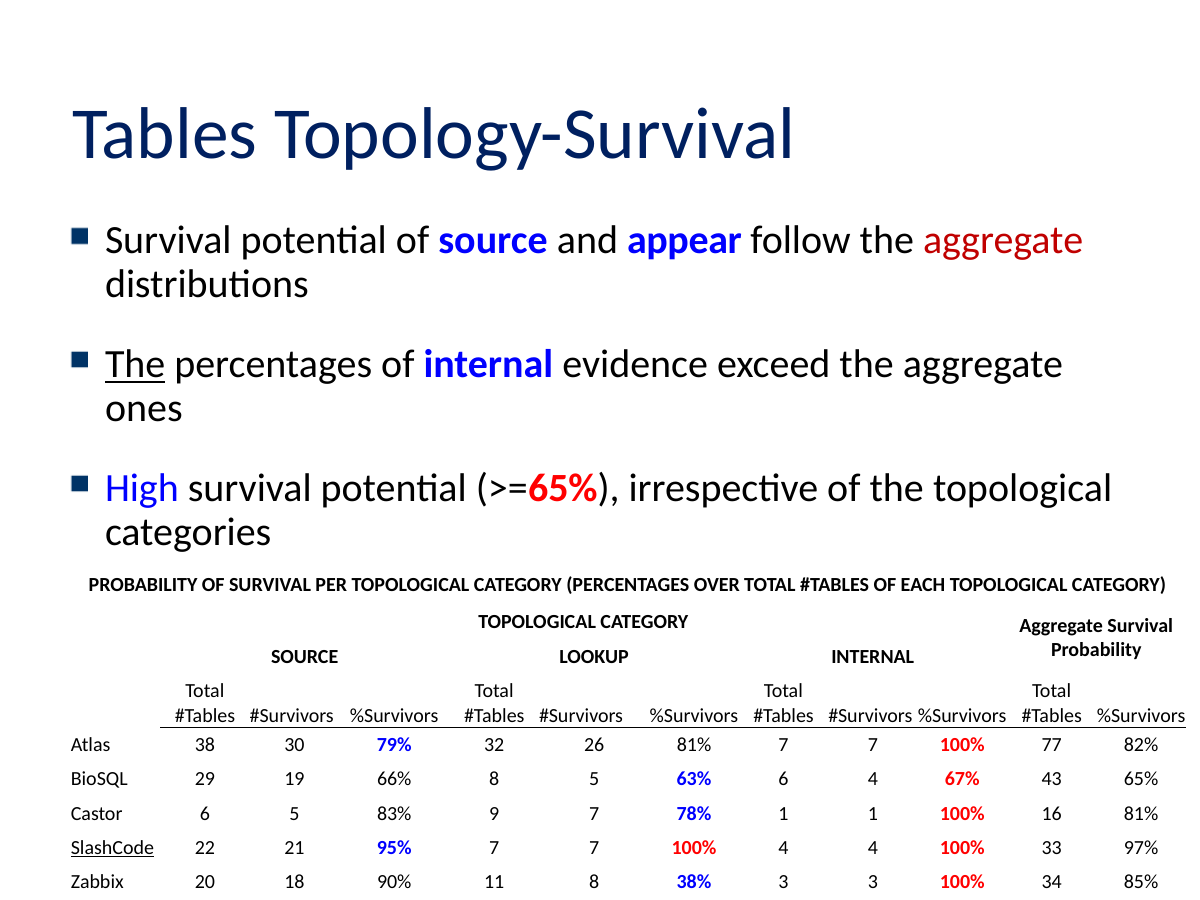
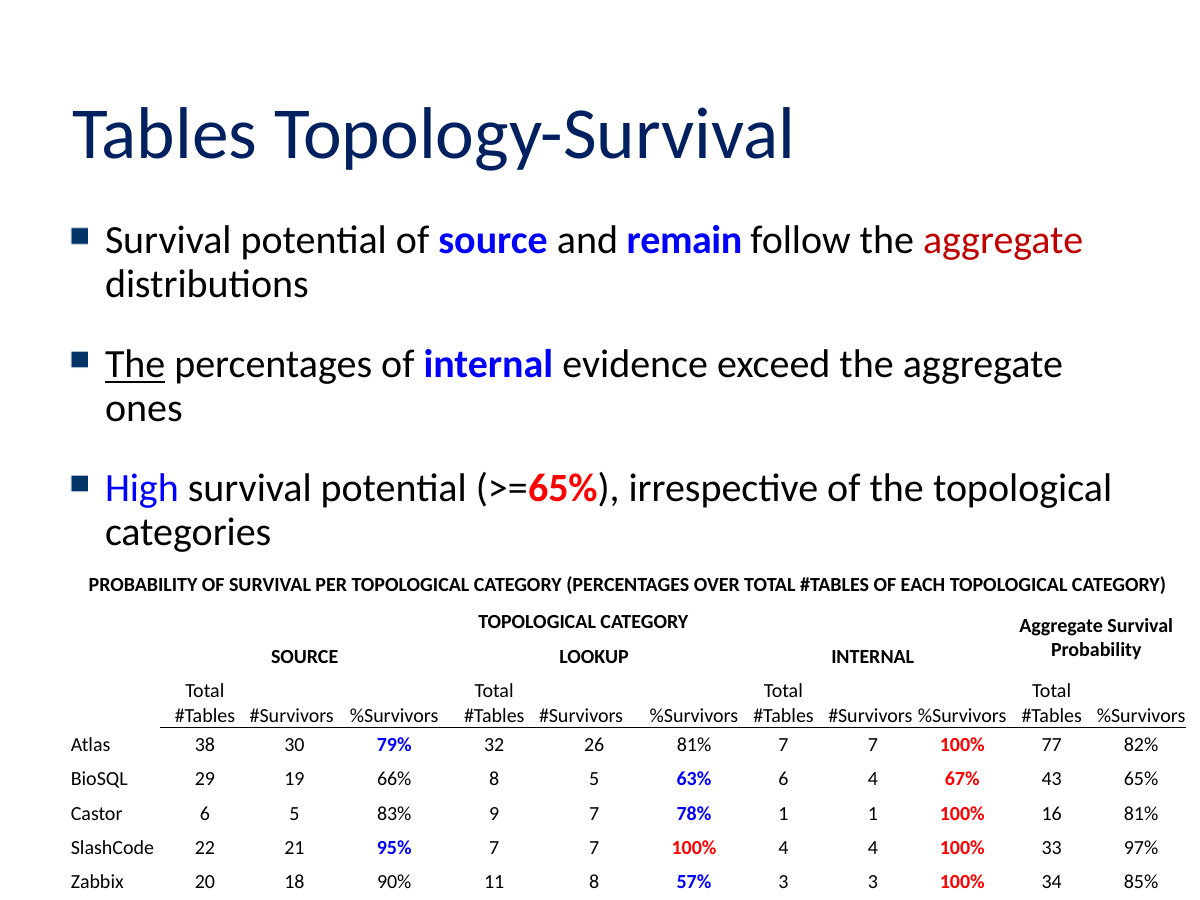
appear: appear -> remain
SlashCode underline: present -> none
38%: 38% -> 57%
